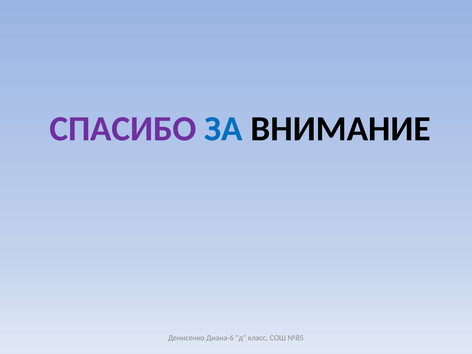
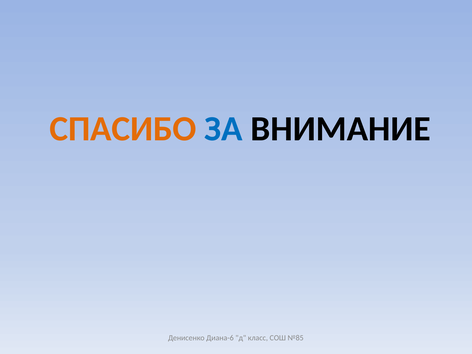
СПАСИБО colour: purple -> orange
